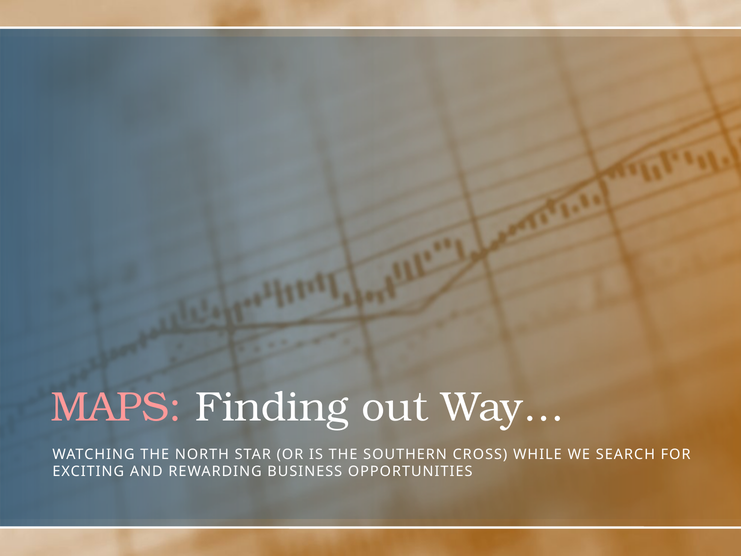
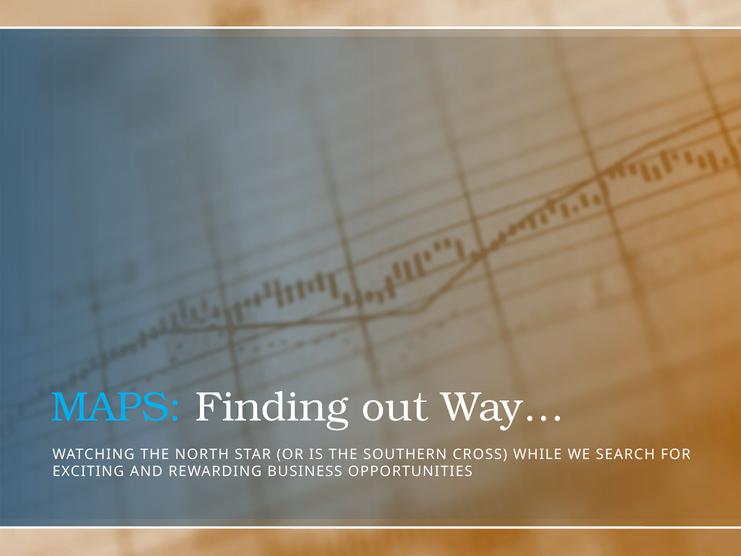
MAPS colour: pink -> light blue
